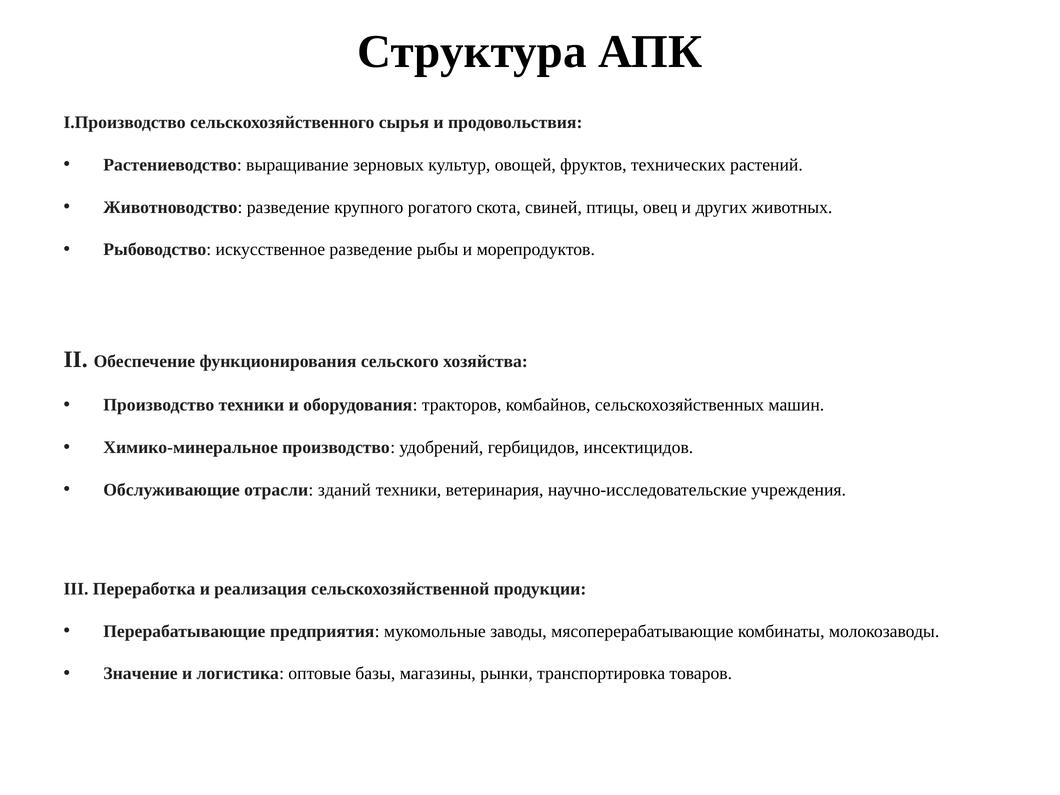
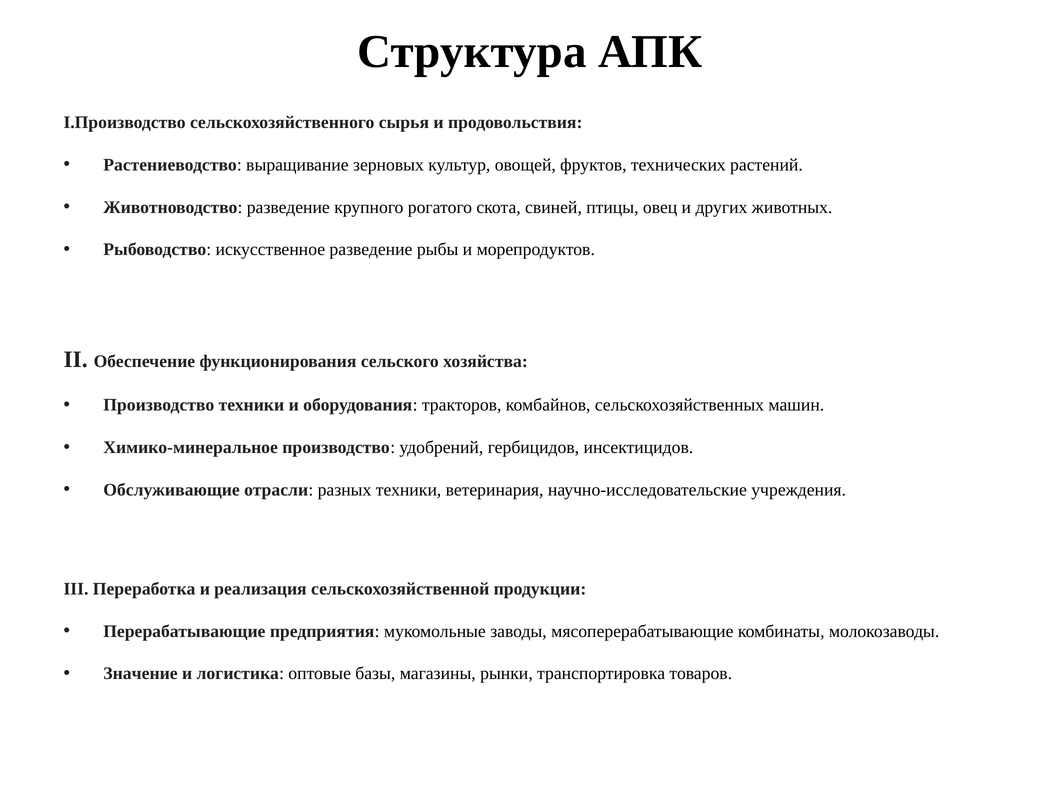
зданий: зданий -> разных
